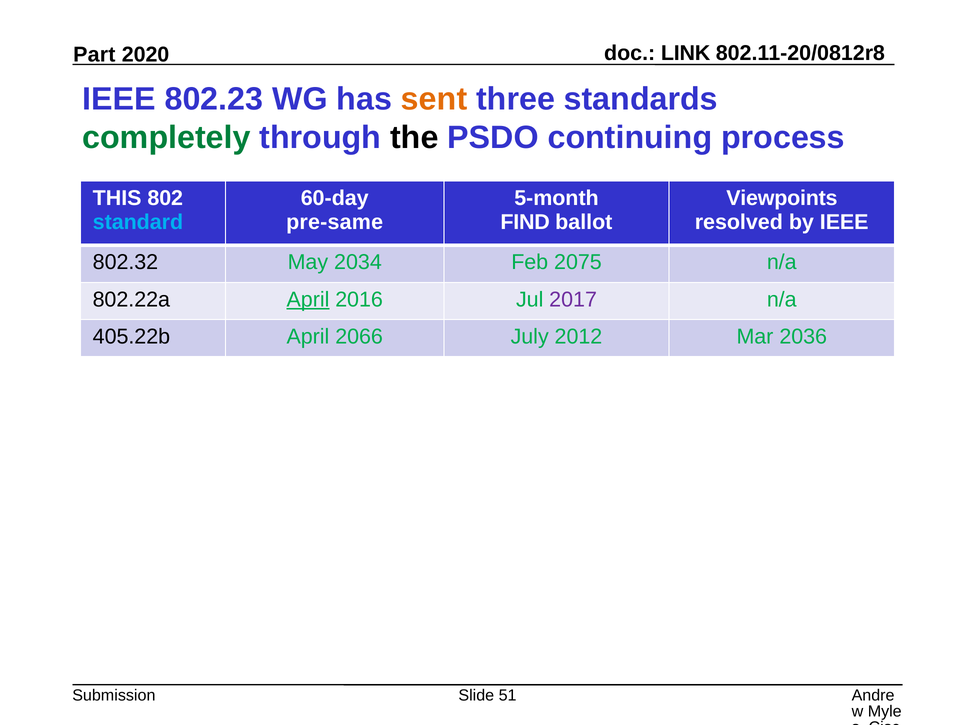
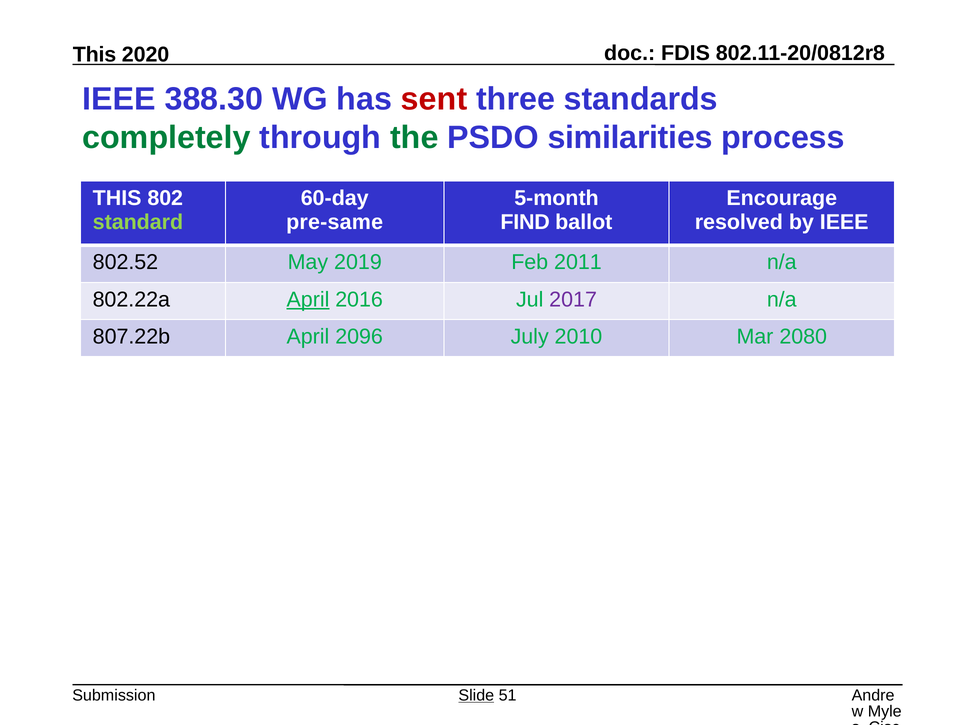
LINK: LINK -> FDIS
Part at (94, 55): Part -> This
802.23: 802.23 -> 388.30
sent colour: orange -> red
the colour: black -> green
continuing: continuing -> similarities
Viewpoints: Viewpoints -> Encourage
standard colour: light blue -> light green
802.32: 802.32 -> 802.52
2034: 2034 -> 2019
2075: 2075 -> 2011
405.22b: 405.22b -> 807.22b
2066: 2066 -> 2096
2012: 2012 -> 2010
2036: 2036 -> 2080
Slide underline: none -> present
